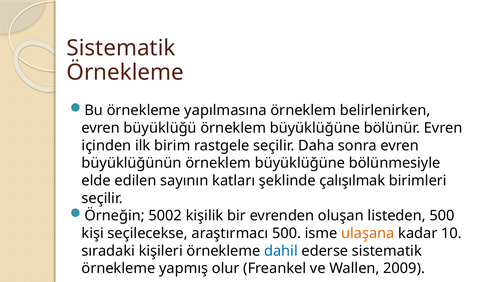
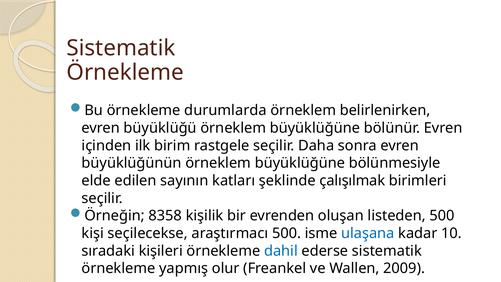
yapılmasına: yapılmasına -> durumlarda
5002: 5002 -> 8358
ulaşana colour: orange -> blue
